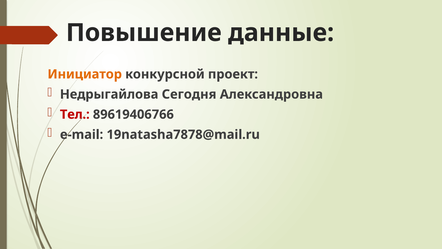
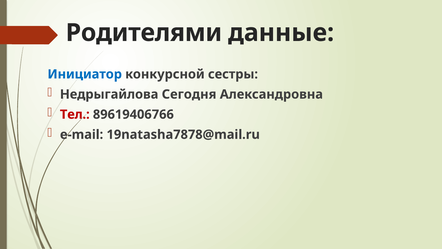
Повышение: Повышение -> Родителями
Инициатор colour: orange -> blue
проект: проект -> сестры
